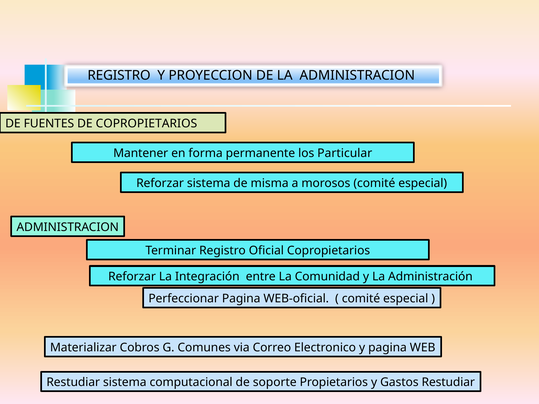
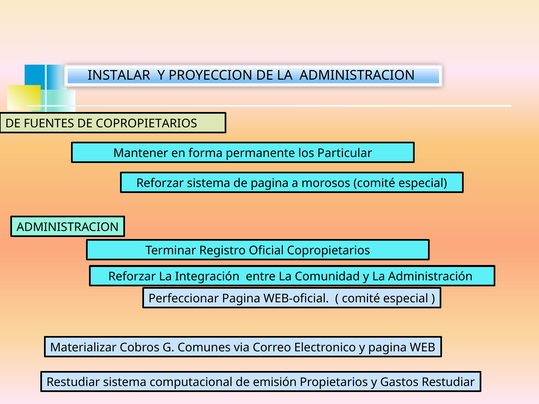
REGISTRO at (119, 75): REGISTRO -> INSTALAR
de misma: misma -> pagina
soporte: soporte -> emisión
